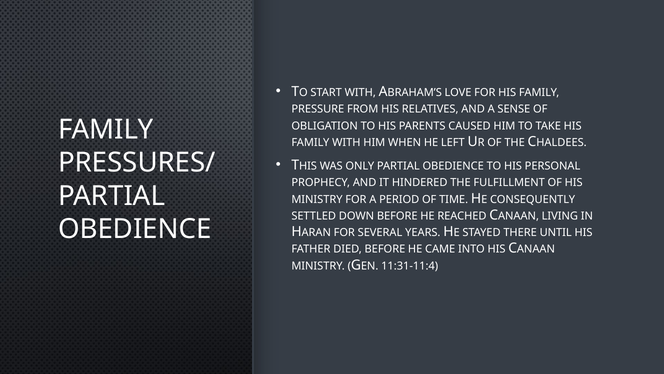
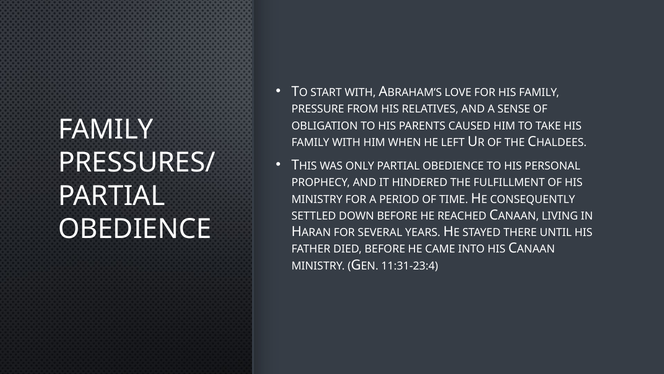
11:31-11:4: 11:31-11:4 -> 11:31-23:4
